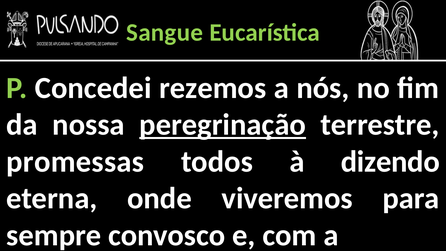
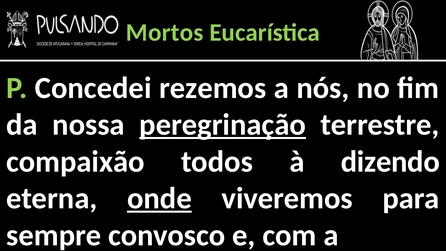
Sangue: Sangue -> Mortos
promessas: promessas -> compaixão
onde underline: none -> present
